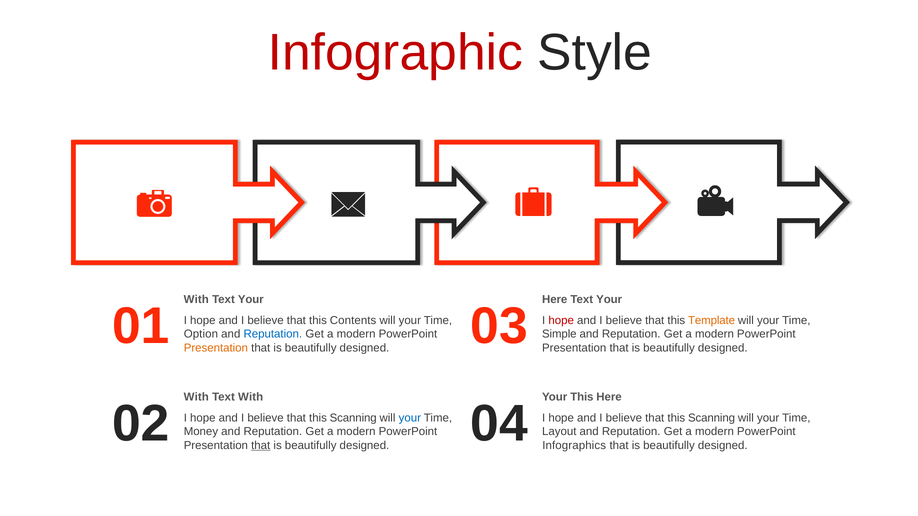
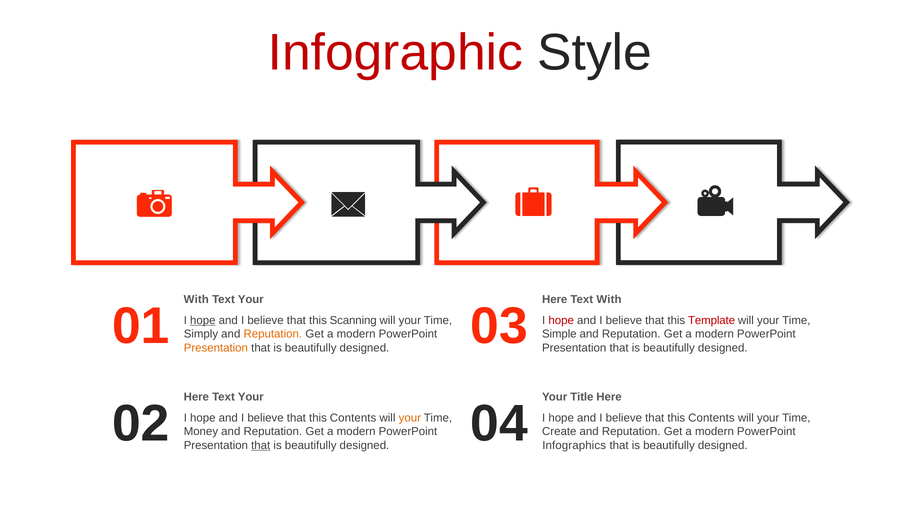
Your at (609, 300): Your -> With
hope at (203, 320) underline: none -> present
Contents: Contents -> Scanning
Template colour: orange -> red
Option: Option -> Simply
Reputation at (273, 334) colour: blue -> orange
With at (196, 397): With -> Here
With at (251, 397): With -> Your
Your This: This -> Title
Scanning at (353, 418): Scanning -> Contents
your at (410, 418) colour: blue -> orange
Scanning at (712, 418): Scanning -> Contents
Layout: Layout -> Create
